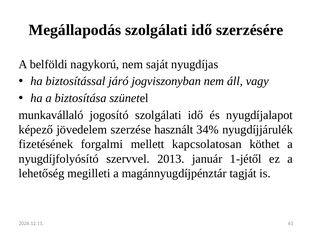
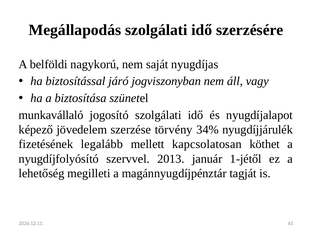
használt: használt -> törvény
forgalmi: forgalmi -> legalább
